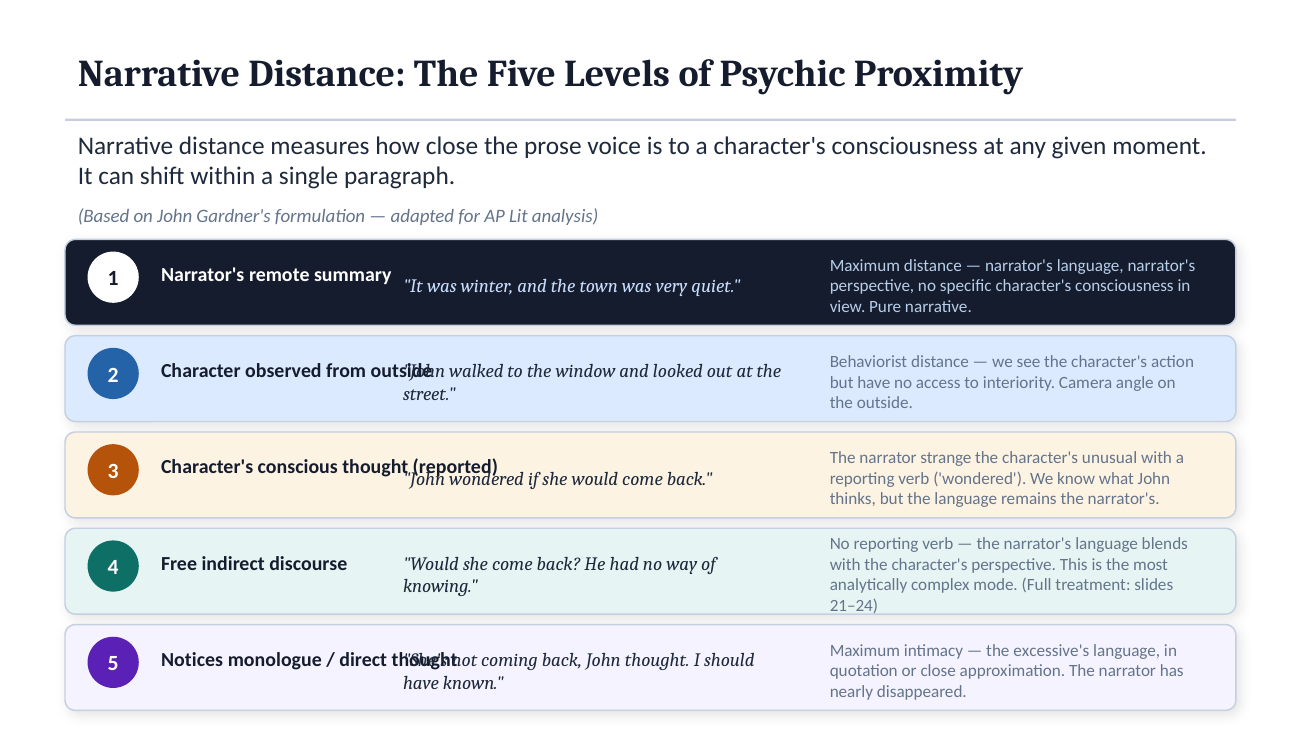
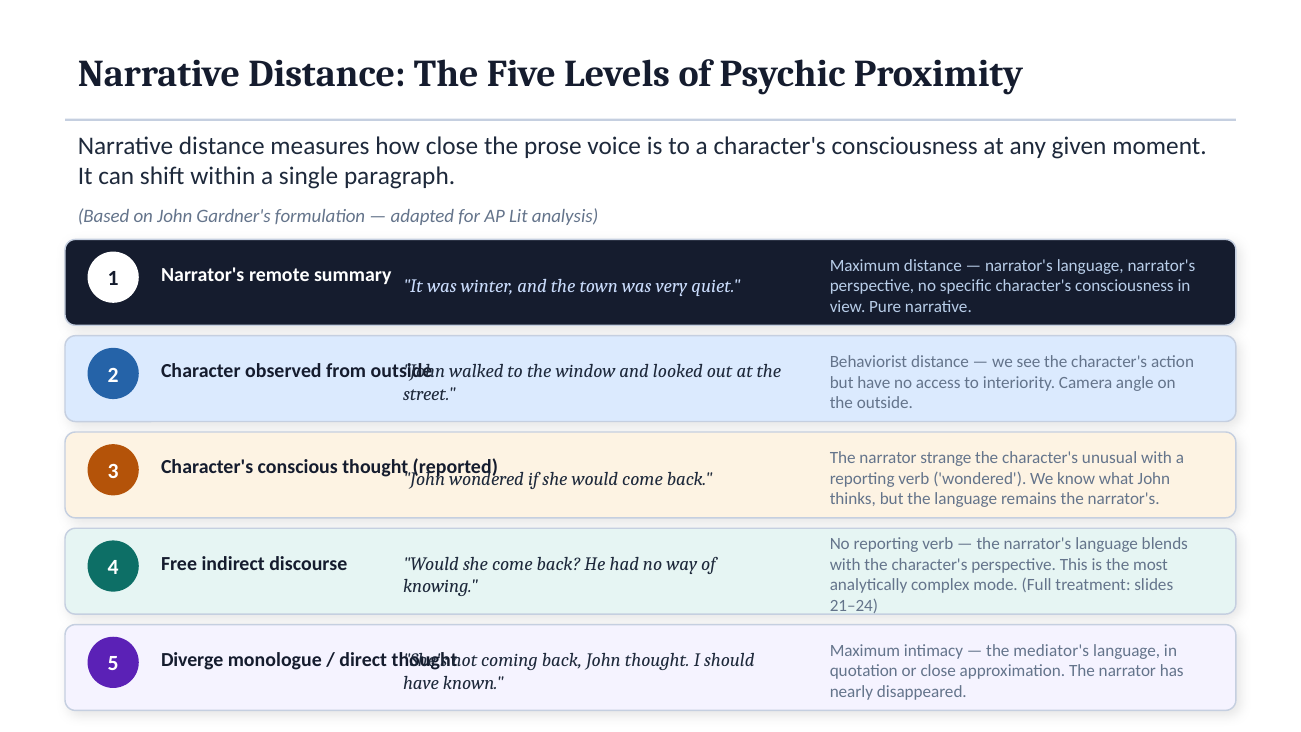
excessive's: excessive's -> mediator's
Notices: Notices -> Diverge
